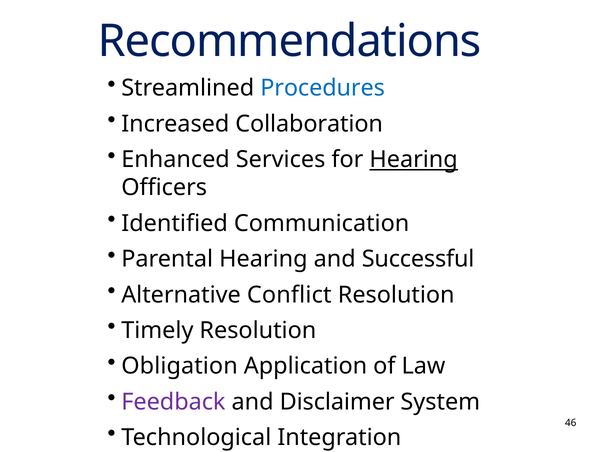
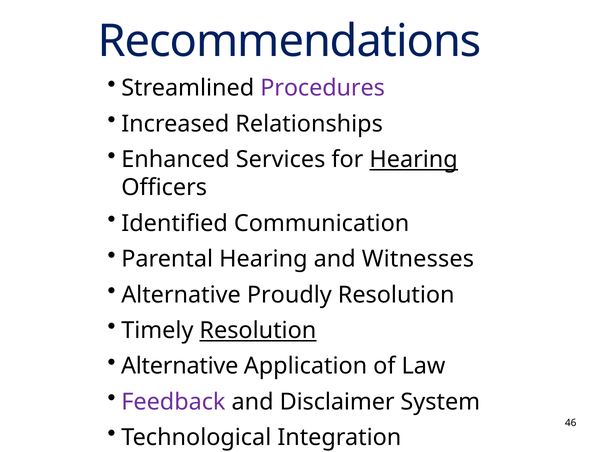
Procedures colour: blue -> purple
Collaboration: Collaboration -> Relationships
Successful: Successful -> Witnesses
Conflict: Conflict -> Proudly
Resolution at (258, 331) underline: none -> present
Obligation at (180, 366): Obligation -> Alternative
